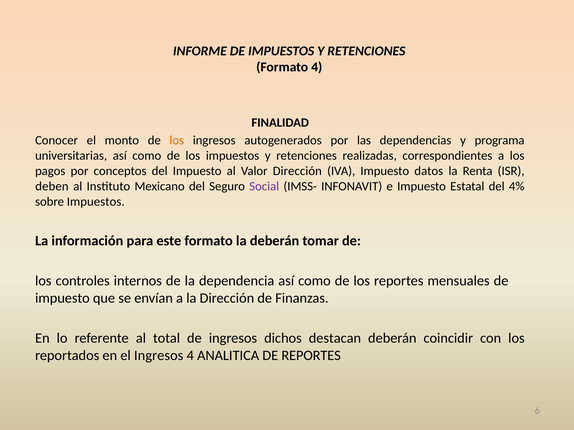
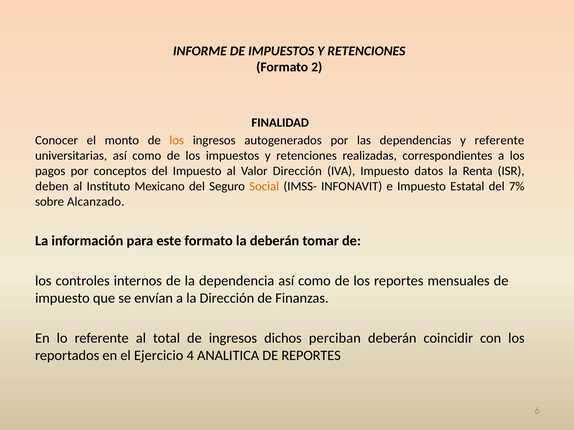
Formato 4: 4 -> 2
y programa: programa -> referente
Social colour: purple -> orange
4%: 4% -> 7%
sobre Impuestos: Impuestos -> Alcanzado
destacan: destacan -> perciban
el Ingresos: Ingresos -> Ejercicio
